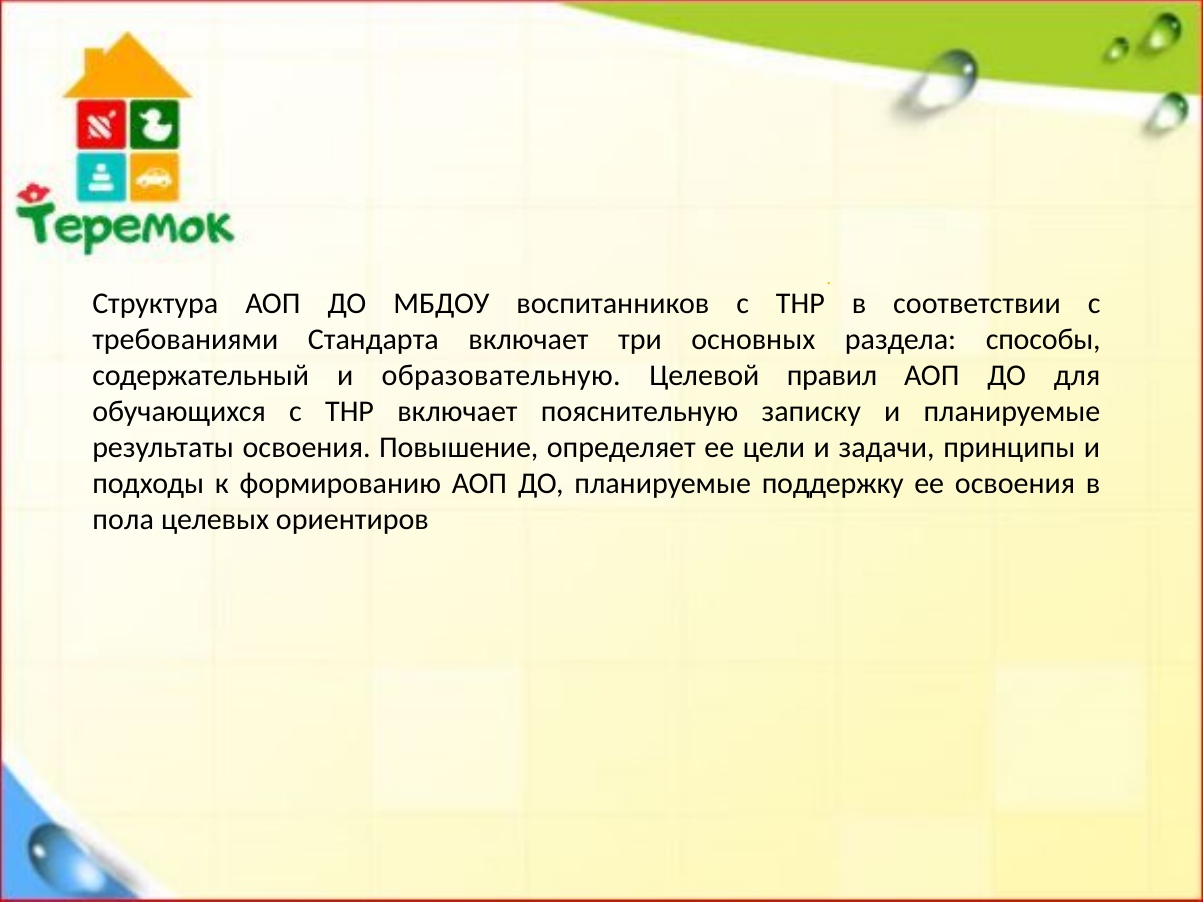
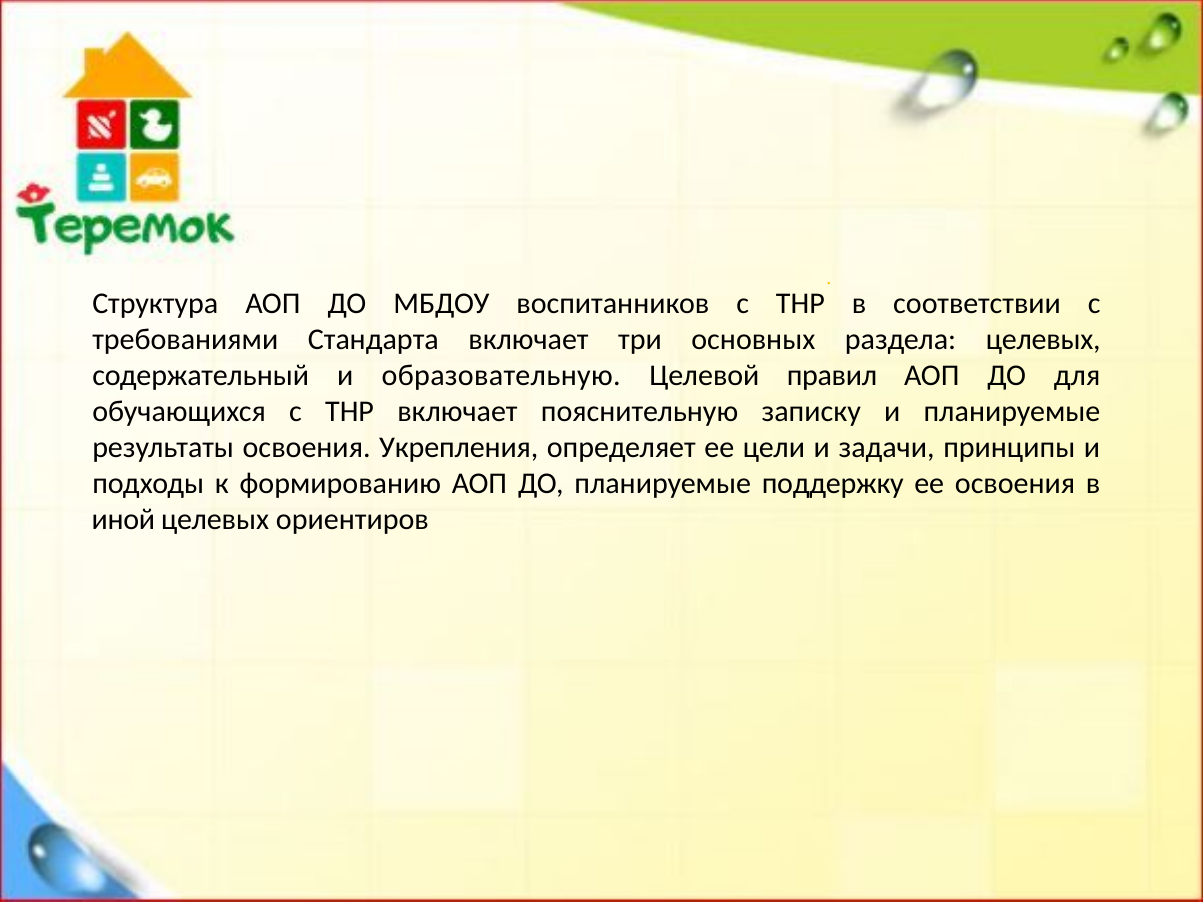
раздела способы: способы -> целевых
Повышение: Повышение -> Укрепления
пола: пола -> иной
